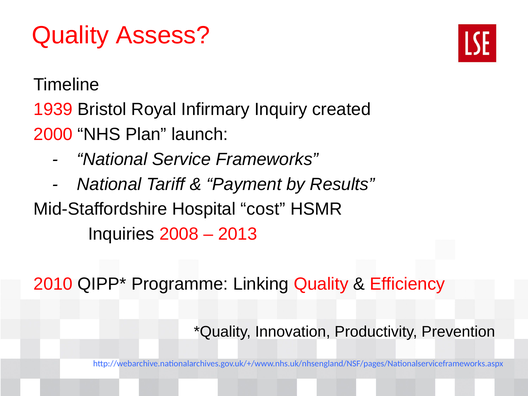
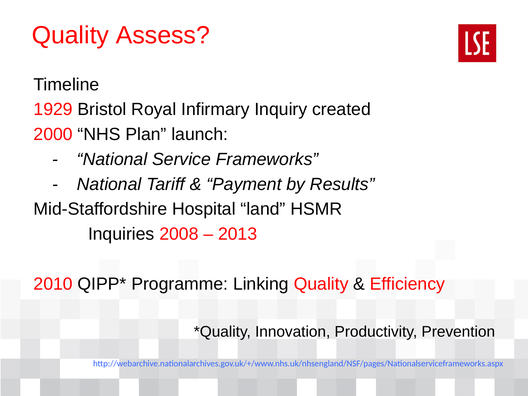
1939: 1939 -> 1929
cost: cost -> land
